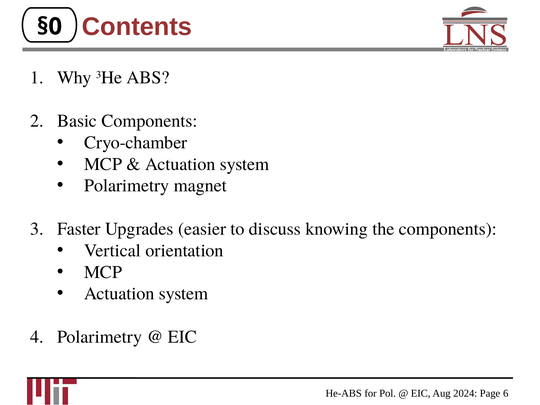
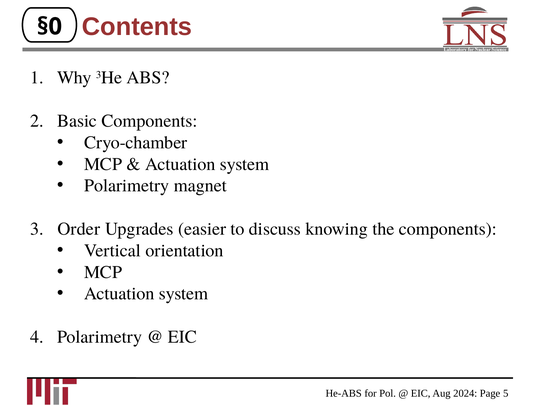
Faster: Faster -> Order
6: 6 -> 5
